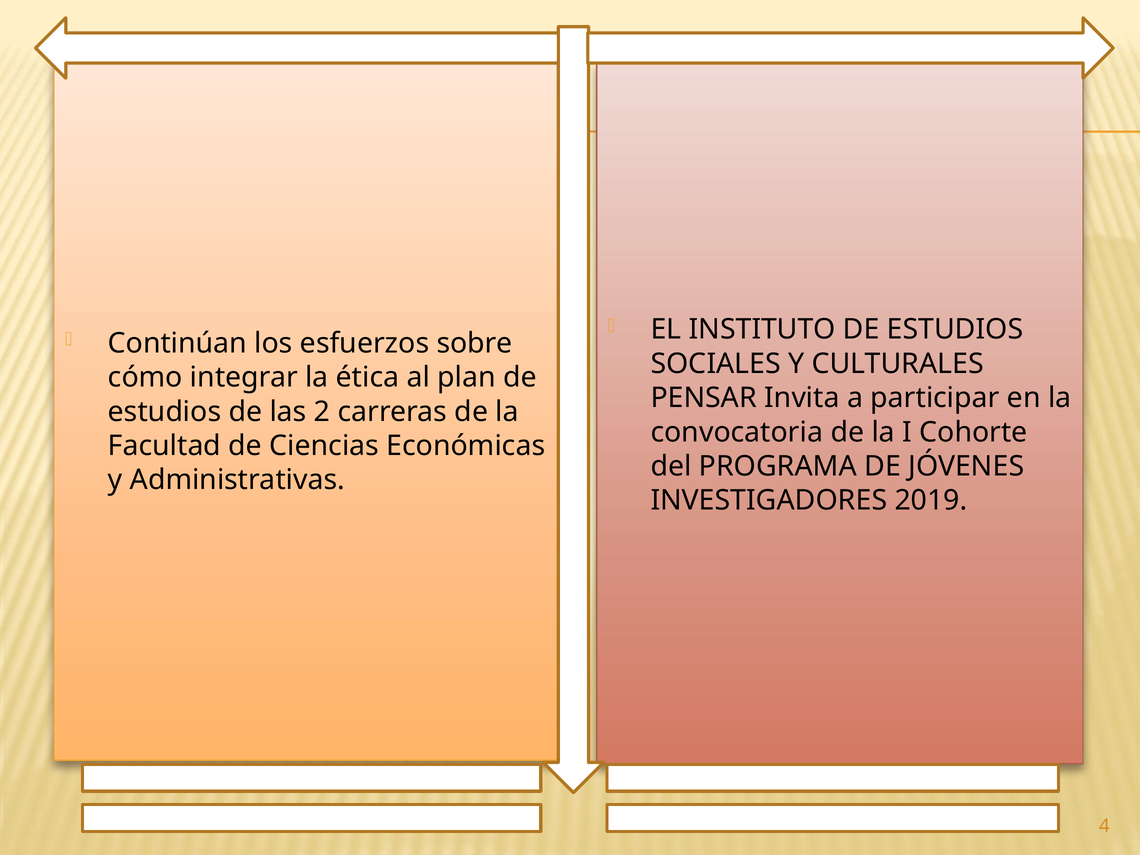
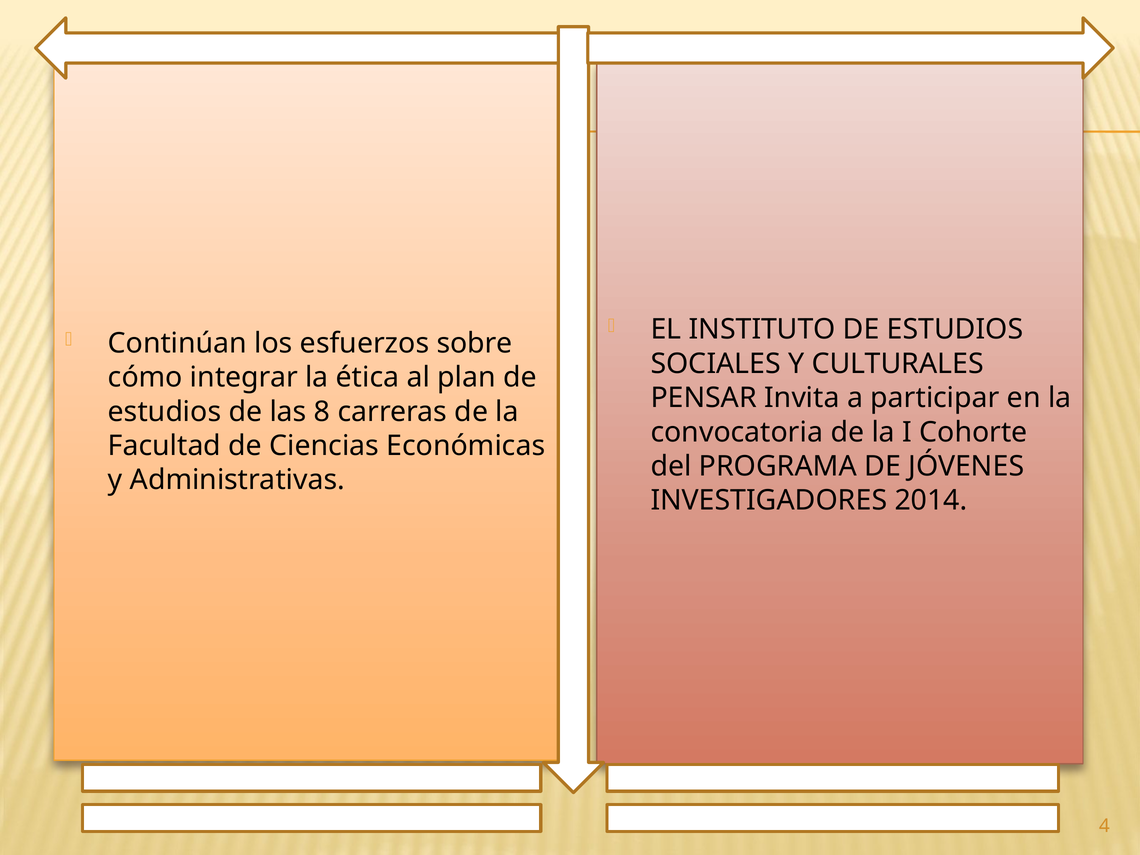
2: 2 -> 8
2019: 2019 -> 2014
